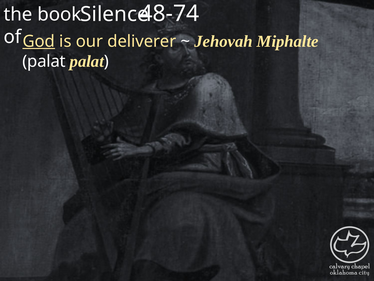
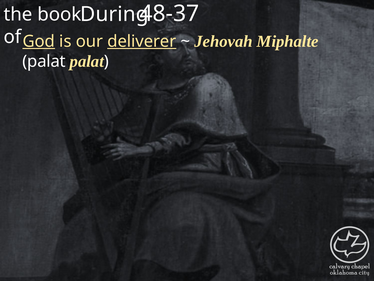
48-74: 48-74 -> 48-37
Silence: Silence -> During
deliverer underline: none -> present
